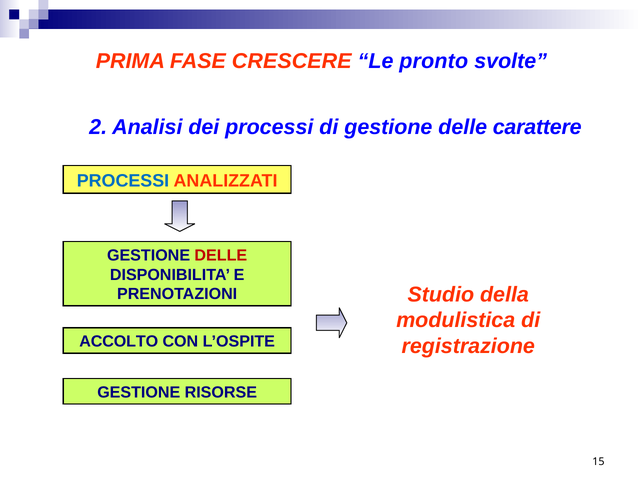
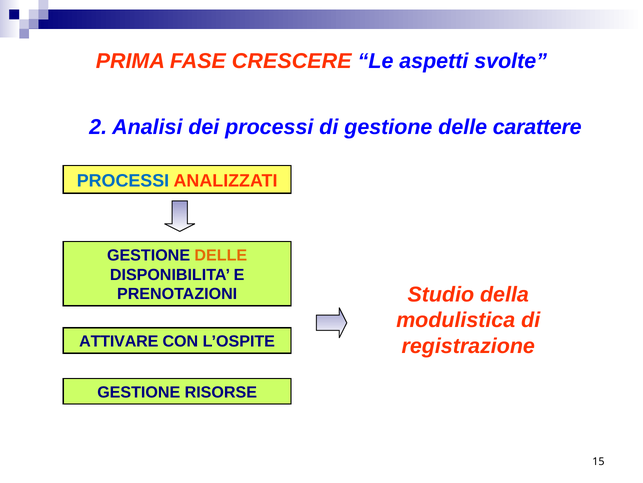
pronto: pronto -> aspetti
DELLE at (221, 255) colour: red -> orange
ACCOLTO: ACCOLTO -> ATTIVARE
